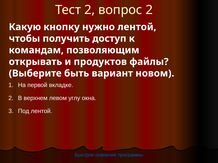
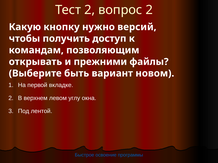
нужно лентой: лентой -> версий
продуктов: продуктов -> прежними
